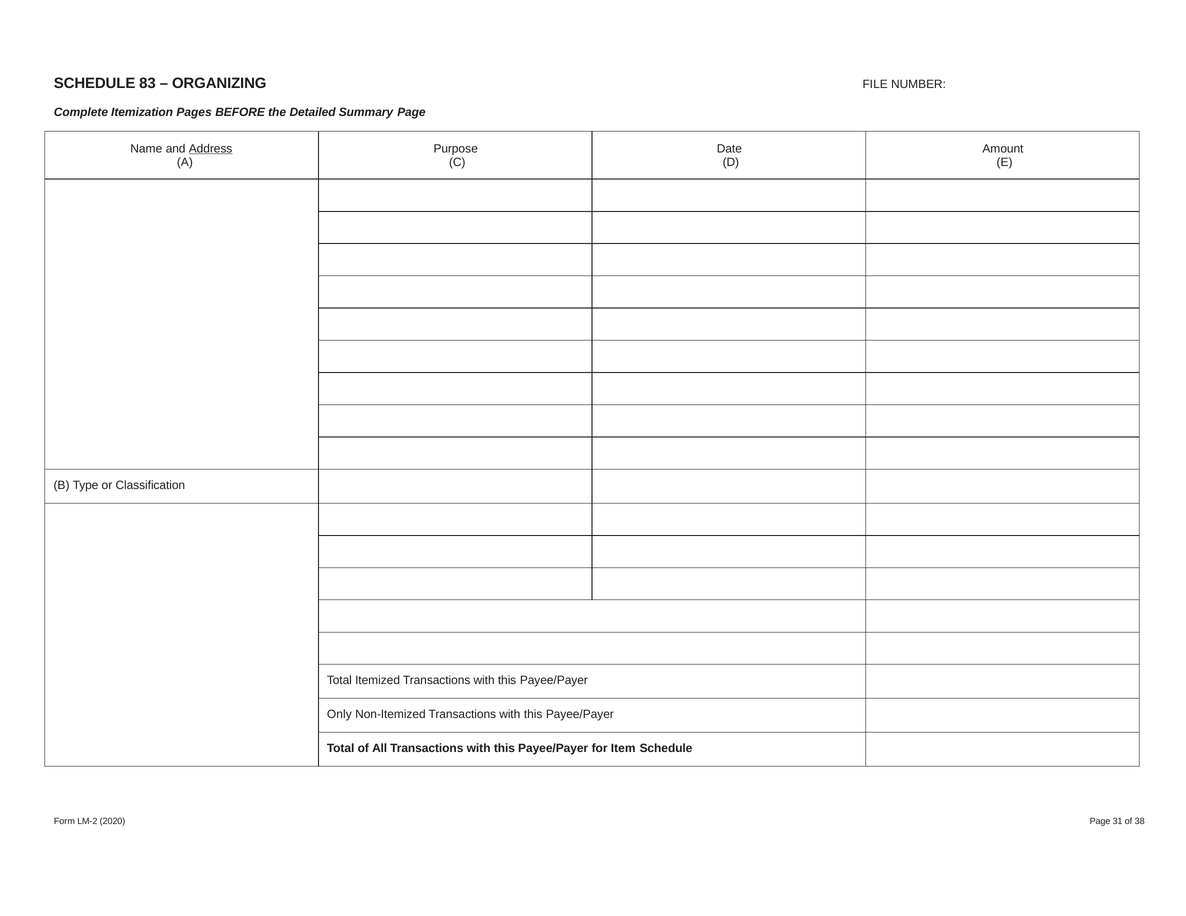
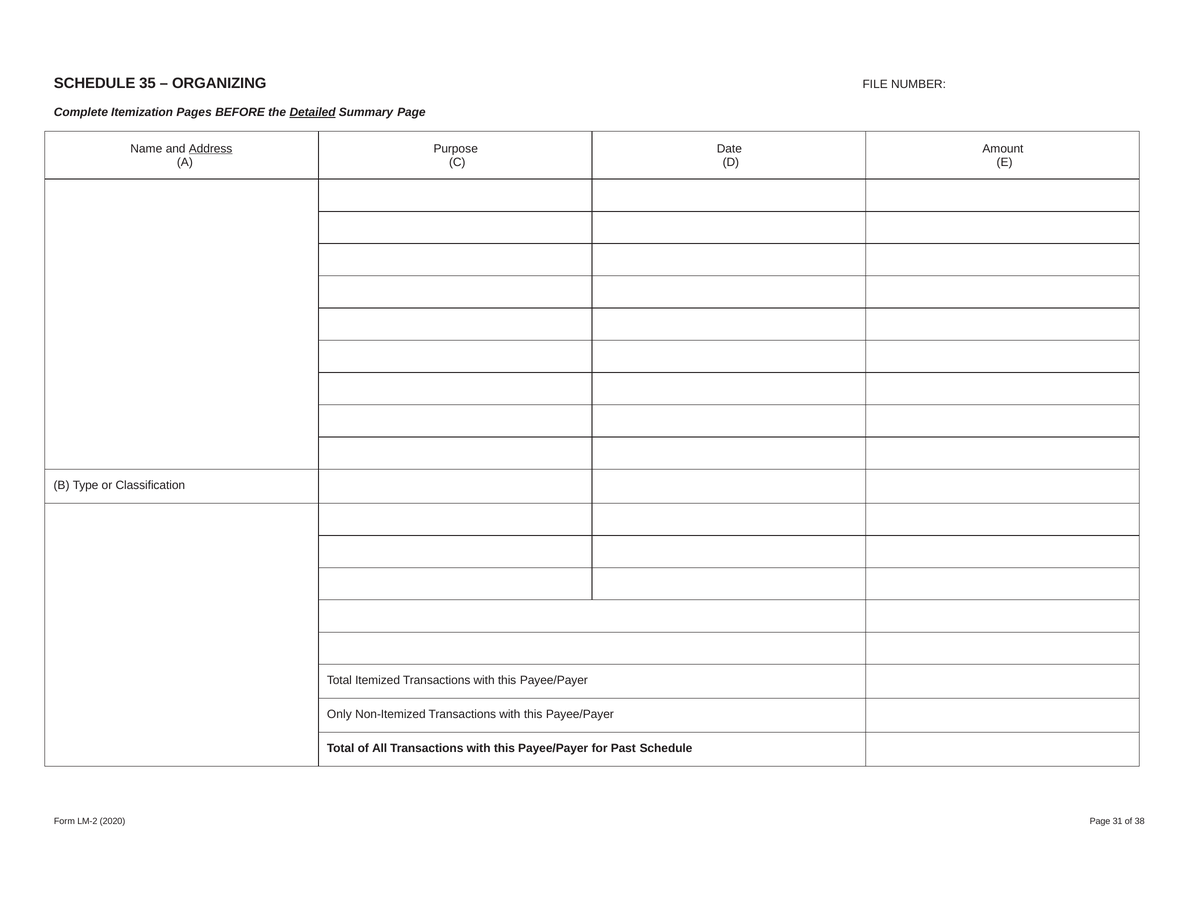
83: 83 -> 35
Detailed underline: none -> present
Item: Item -> Past
